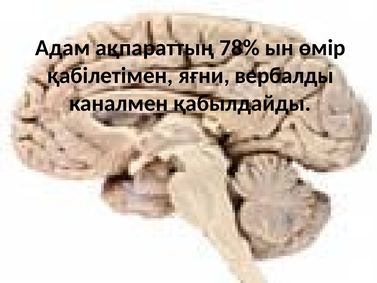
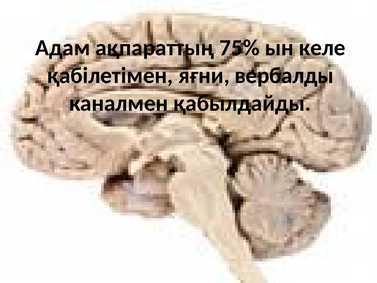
78%: 78% -> 75%
өмір: өмір -> келе
